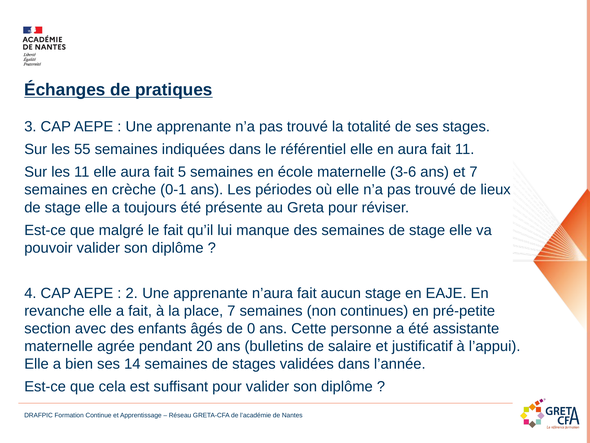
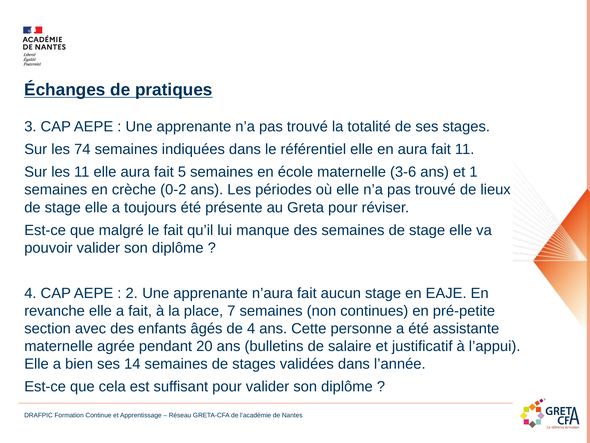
55: 55 -> 74
et 7: 7 -> 1
0-1: 0-1 -> 0-2
de 0: 0 -> 4
